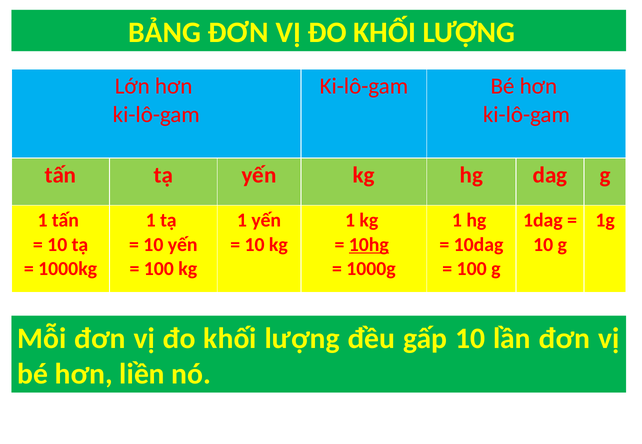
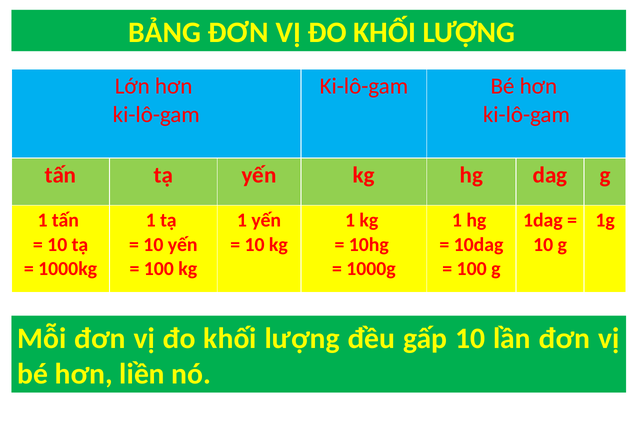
10hg underline: present -> none
